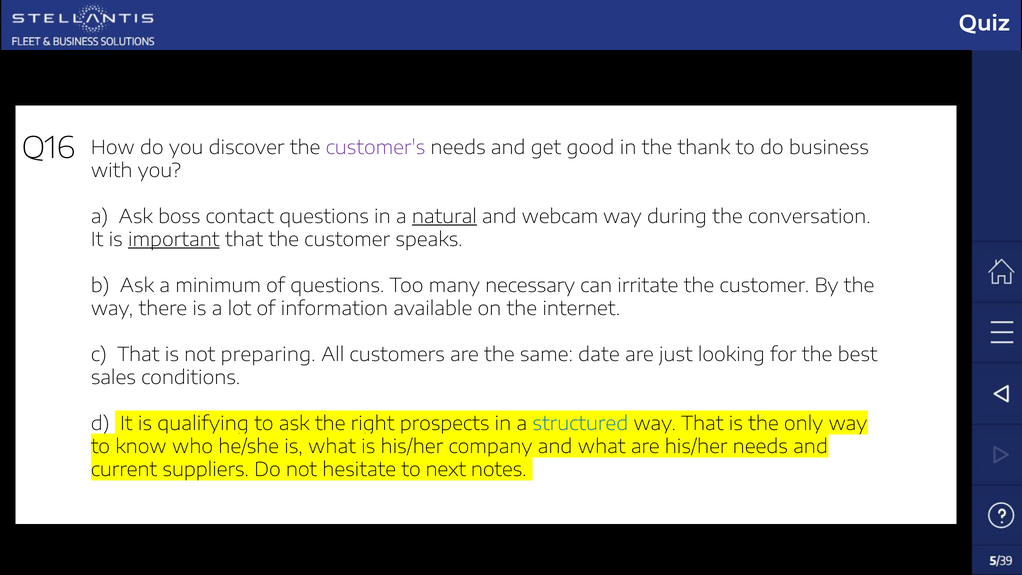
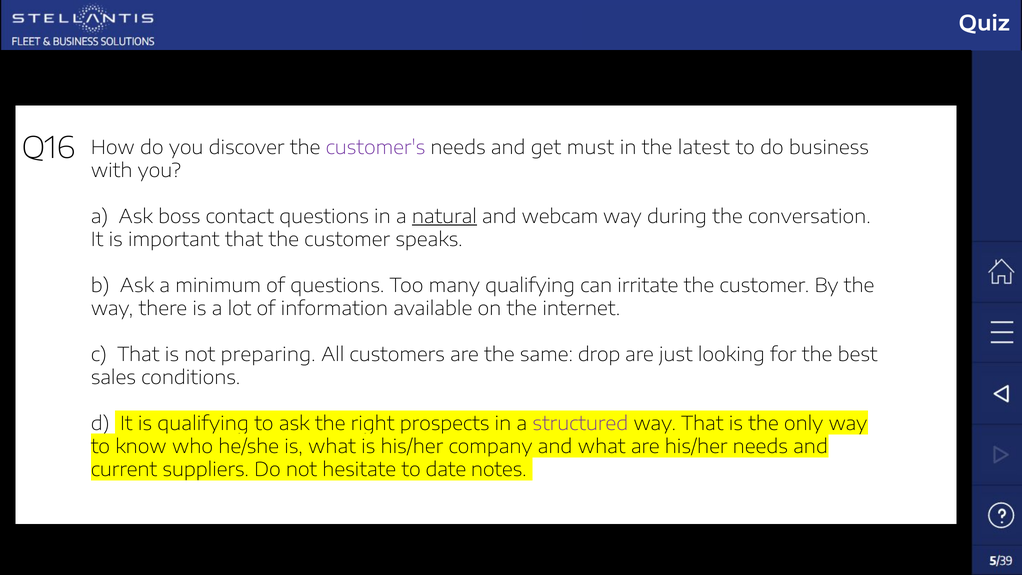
good: good -> must
thank: thank -> latest
important underline: present -> none
many necessary: necessary -> qualifying
date: date -> drop
structured colour: blue -> purple
next: next -> date
